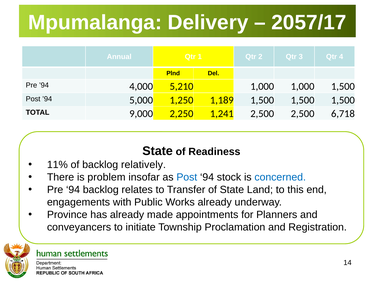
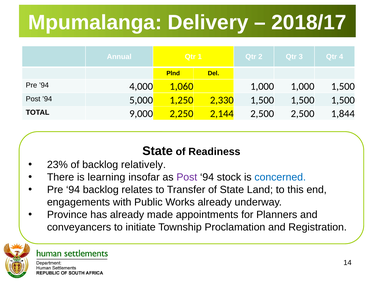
2057/17: 2057/17 -> 2018/17
5,210: 5,210 -> 1,060
1,189: 1,189 -> 2,330
1,241: 1,241 -> 2,144
6,718: 6,718 -> 1,844
11%: 11% -> 23%
problem: problem -> learning
Post at (187, 177) colour: blue -> purple
